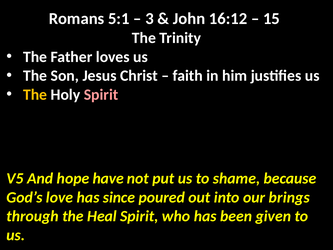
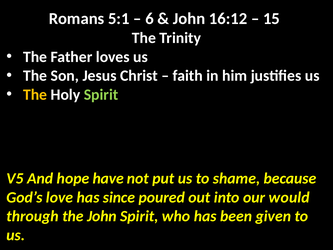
3: 3 -> 6
Spirit at (101, 95) colour: pink -> light green
brings: brings -> would
the Heal: Heal -> John
